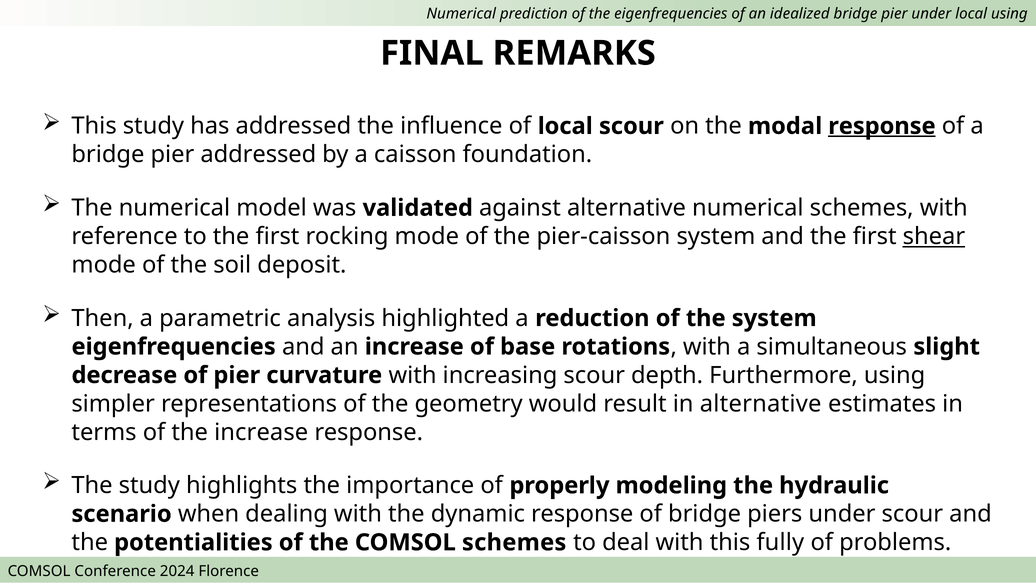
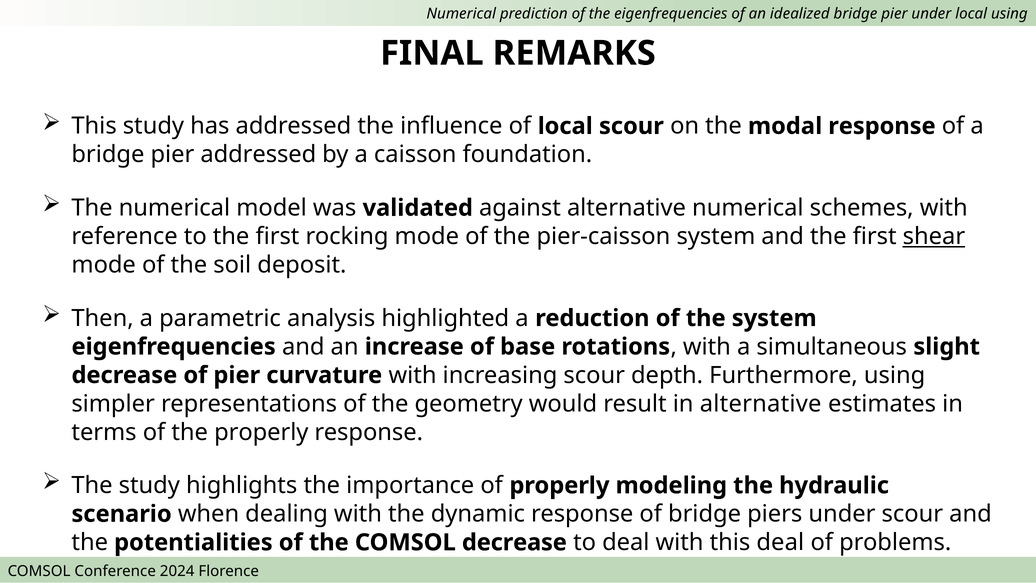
response at (882, 126) underline: present -> none
the increase: increase -> properly
COMSOL schemes: schemes -> decrease
this fully: fully -> deal
